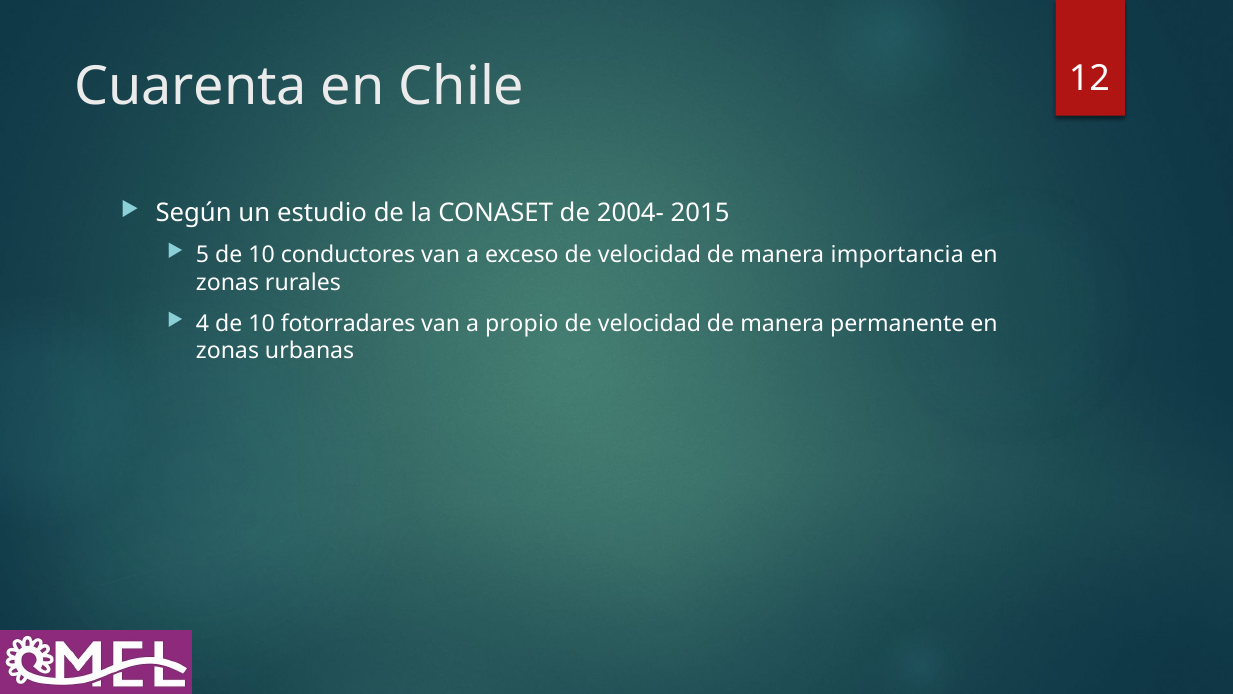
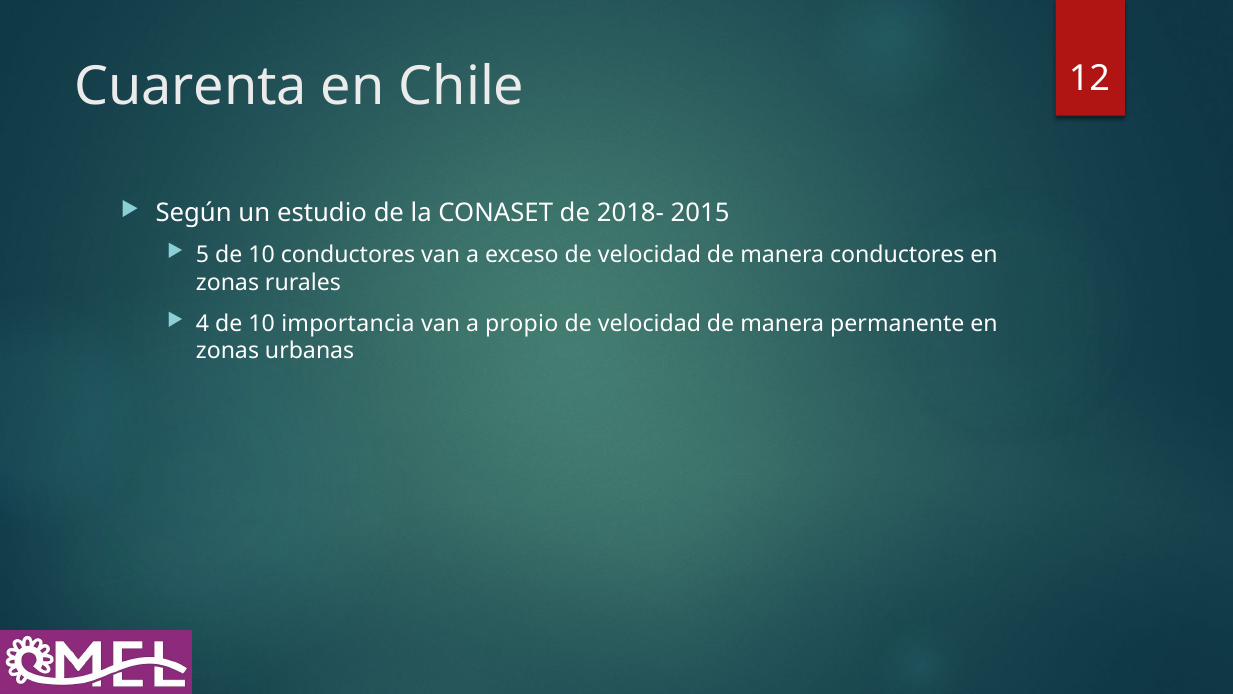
2004-: 2004- -> 2018-
manera importancia: importancia -> conductores
fotorradares: fotorradares -> importancia
